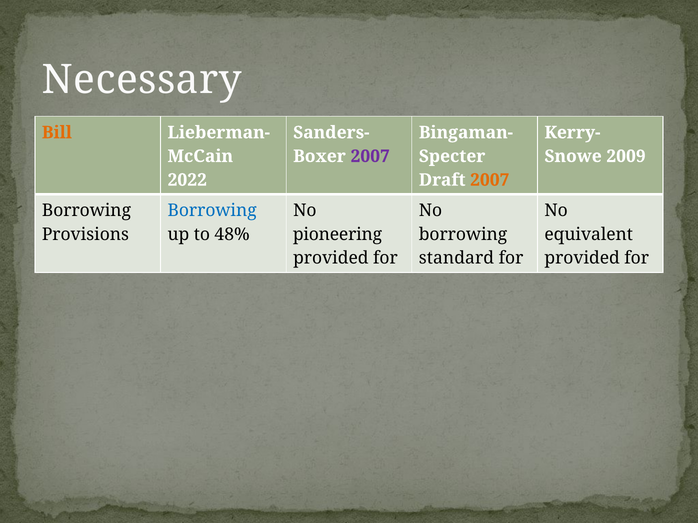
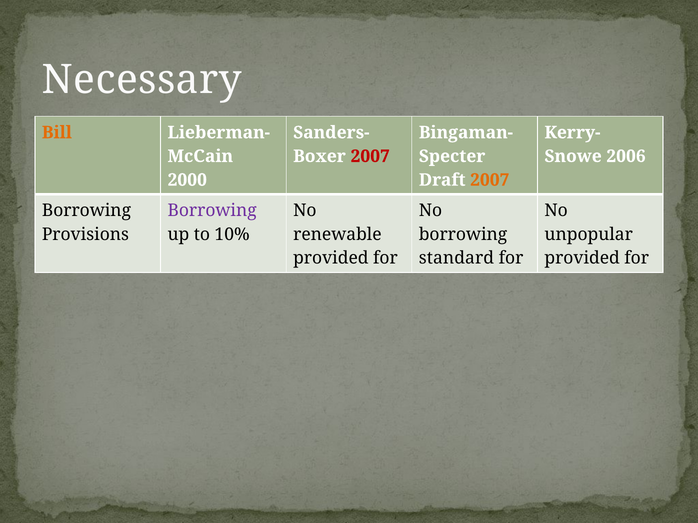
2007 at (370, 156) colour: purple -> red
2009: 2009 -> 2006
2022: 2022 -> 2000
Borrowing at (212, 211) colour: blue -> purple
48%: 48% -> 10%
pioneering: pioneering -> renewable
equivalent: equivalent -> unpopular
